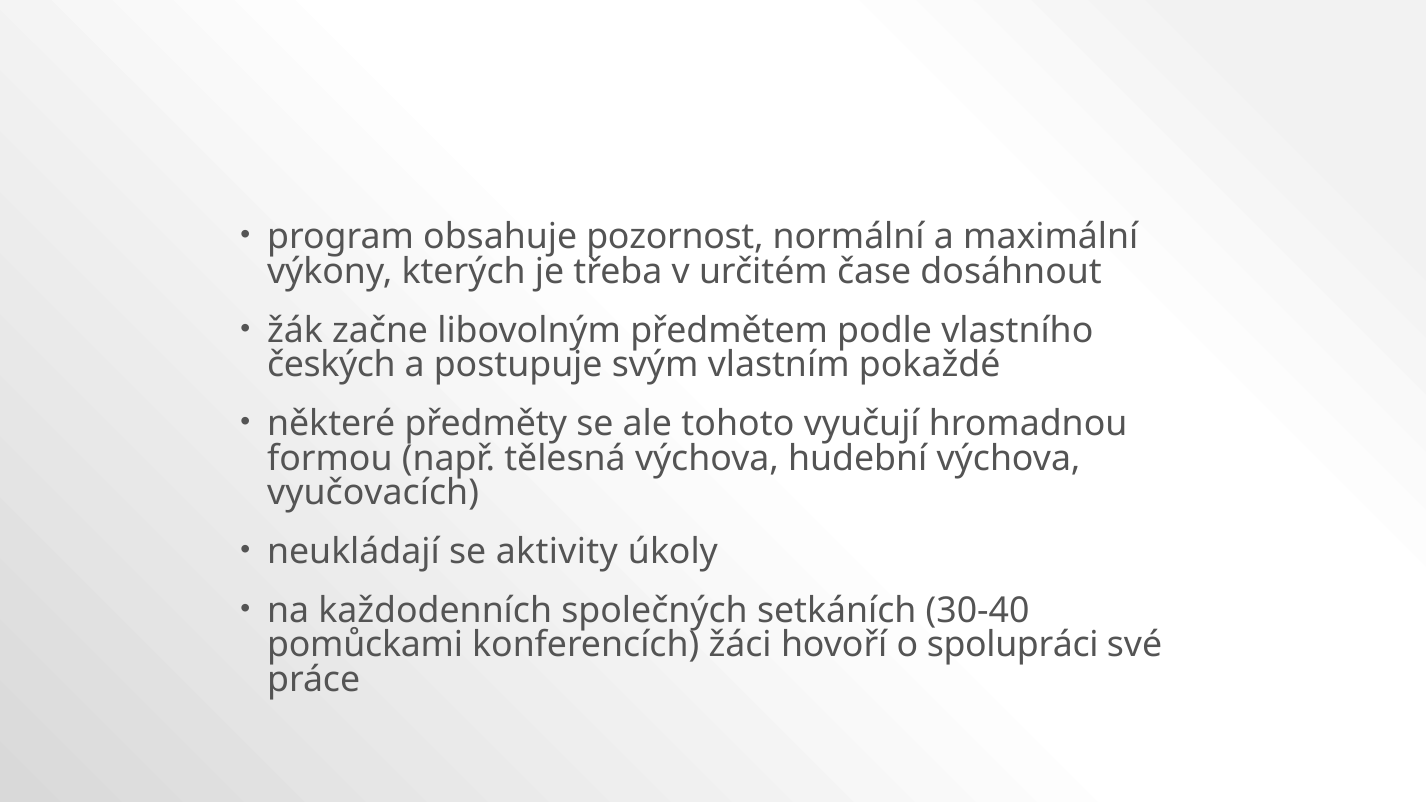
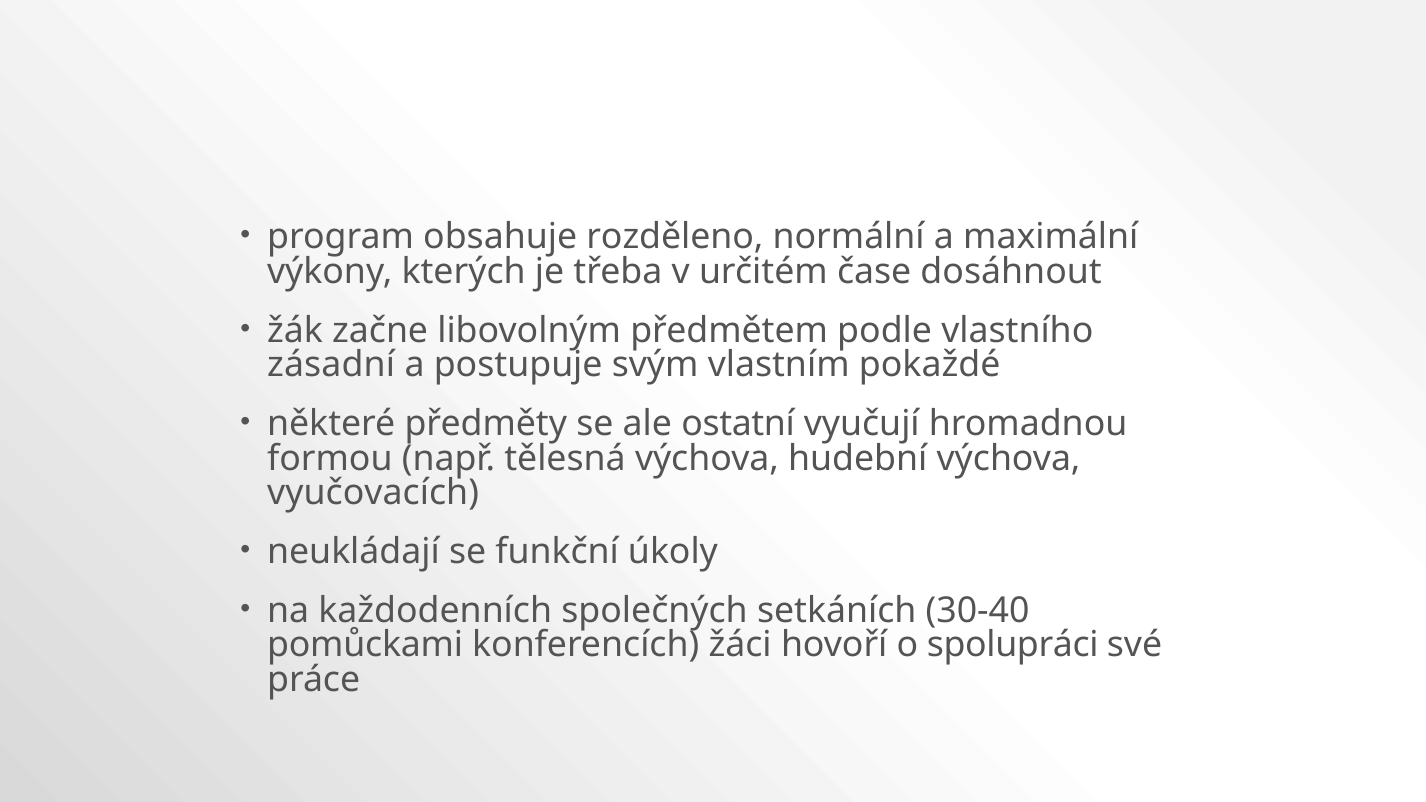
pozornost: pozornost -> rozděleno
českých: českých -> zásadní
tohoto: tohoto -> ostatní
aktivity: aktivity -> funkční
